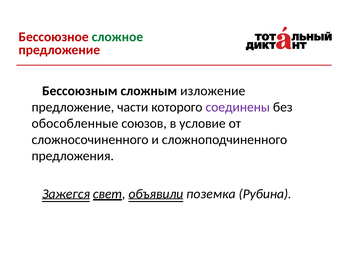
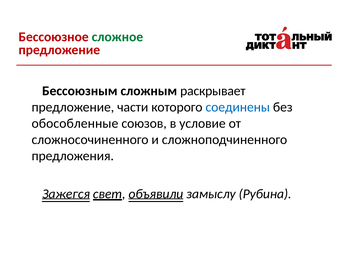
изложение: изложение -> раскрывает
соединены colour: purple -> blue
поземка: поземка -> замыслу
